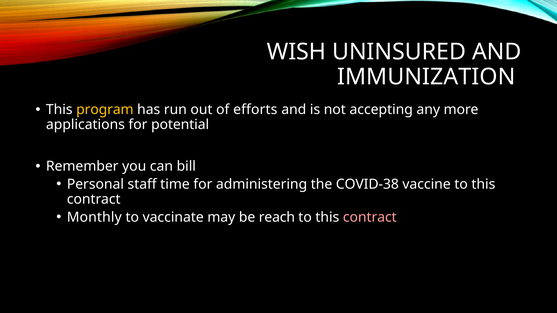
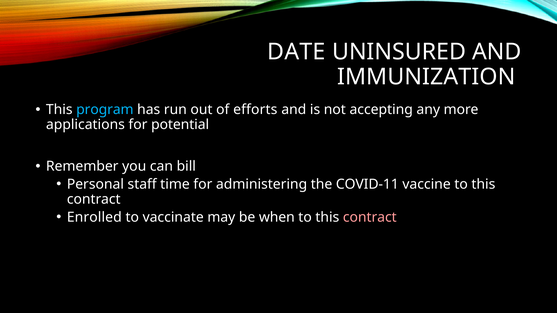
WISH: WISH -> DATE
program colour: yellow -> light blue
COVID-38: COVID-38 -> COVID-11
Monthly: Monthly -> Enrolled
reach: reach -> when
